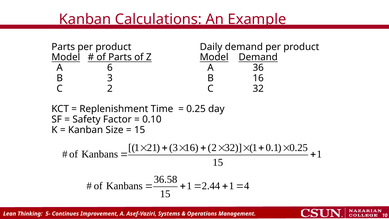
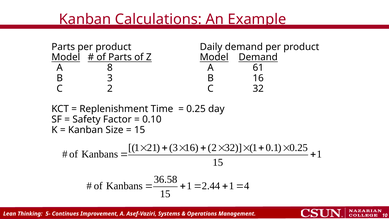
6: 6 -> 8
A 36: 36 -> 61
